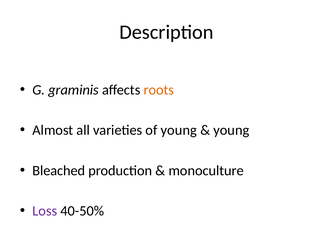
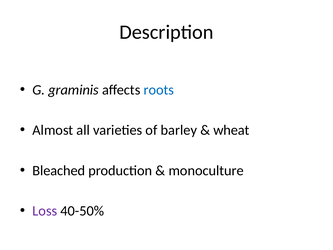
roots colour: orange -> blue
of young: young -> barley
young at (231, 130): young -> wheat
